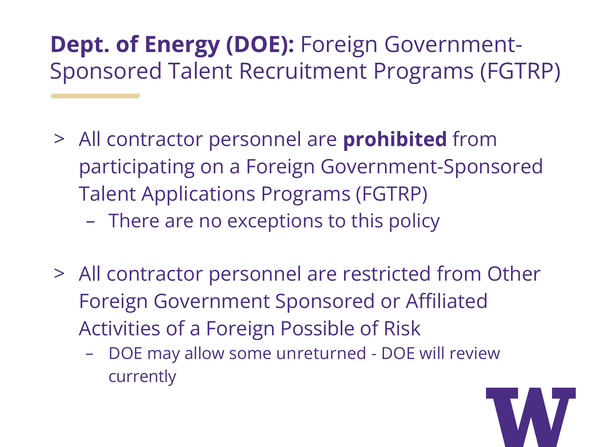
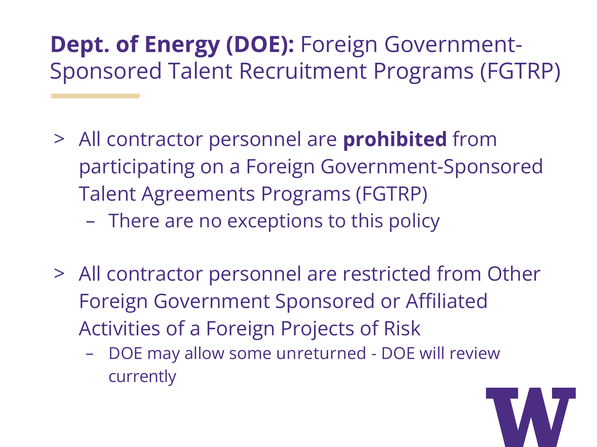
Applications: Applications -> Agreements
Possible: Possible -> Projects
